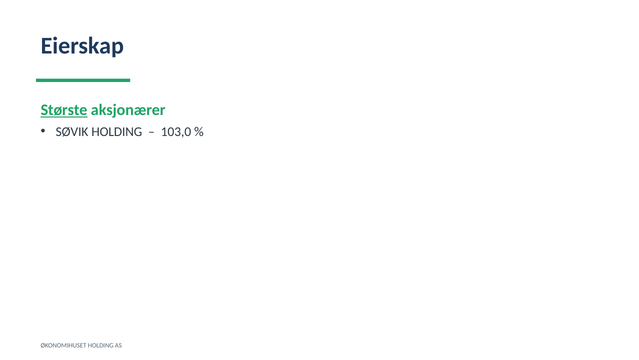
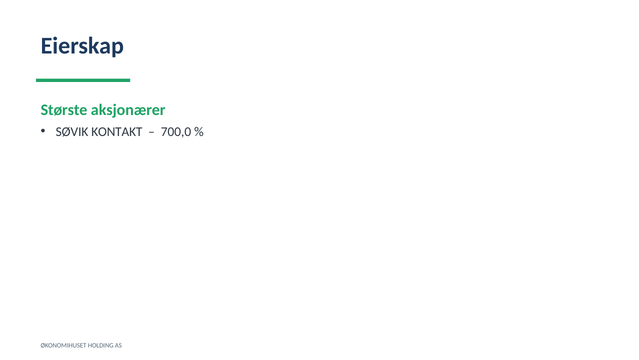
Største underline: present -> none
SØVIK HOLDING: HOLDING -> KONTAKT
103,0: 103,0 -> 700,0
